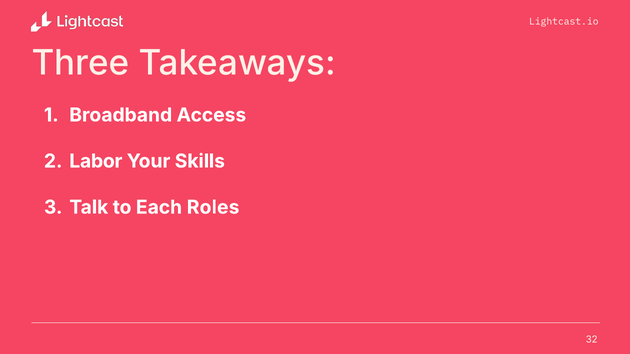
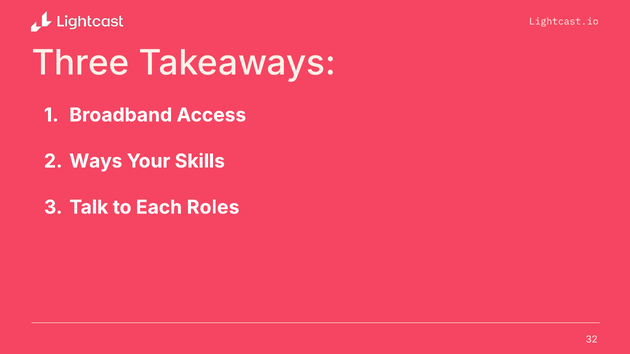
Labor: Labor -> Ways
